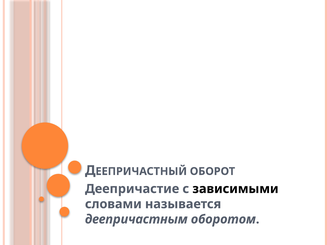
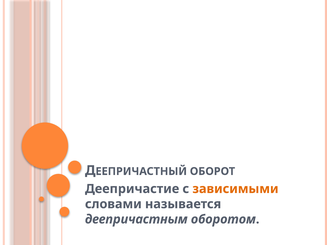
зависимыми colour: black -> orange
